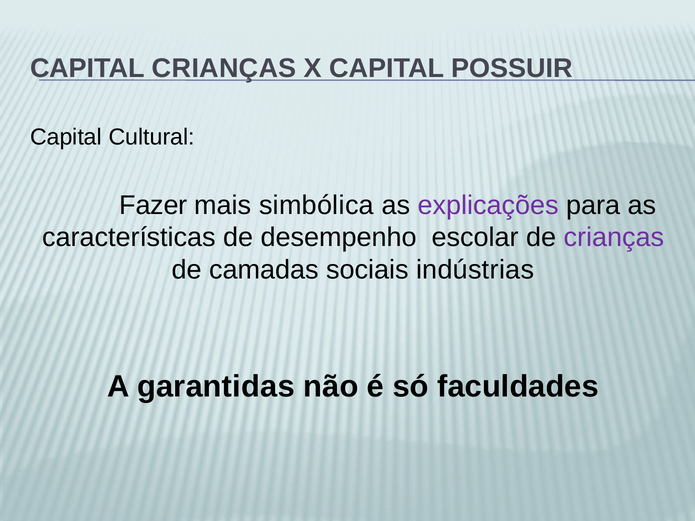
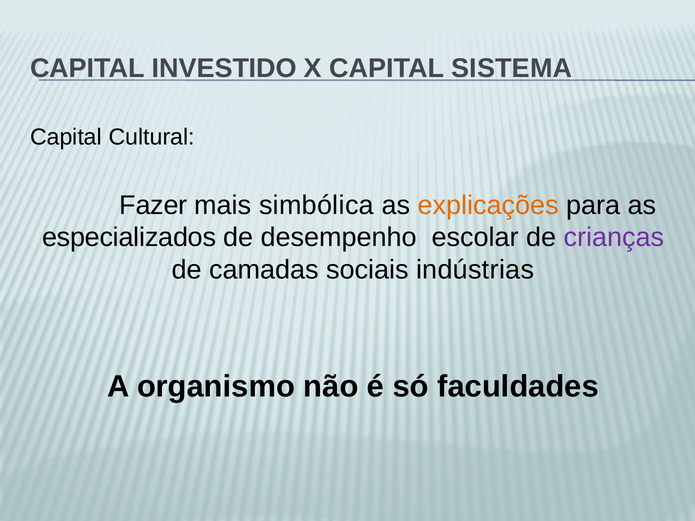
CAPITAL CRIANÇAS: CRIANÇAS -> INVESTIDO
POSSUIR: POSSUIR -> SISTEMA
explicações colour: purple -> orange
características: características -> especializados
garantidas: garantidas -> organismo
